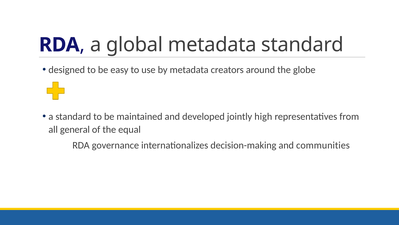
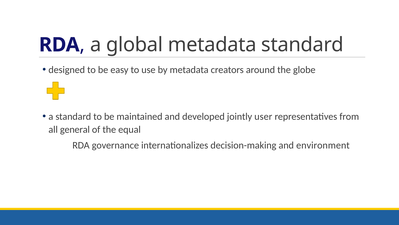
high: high -> user
communities: communities -> environment
